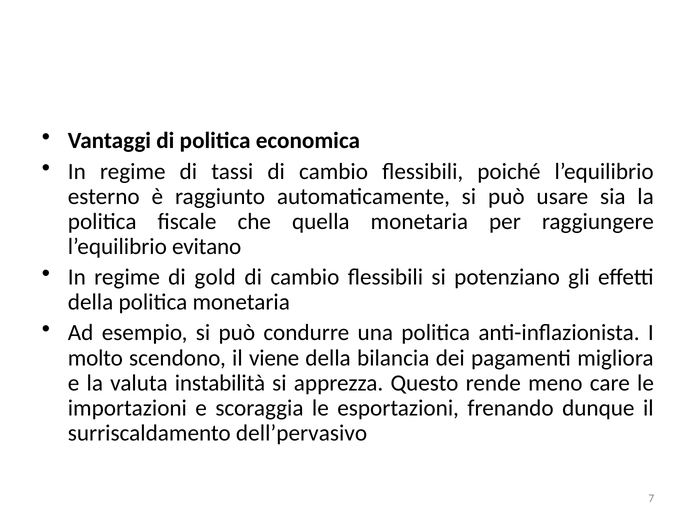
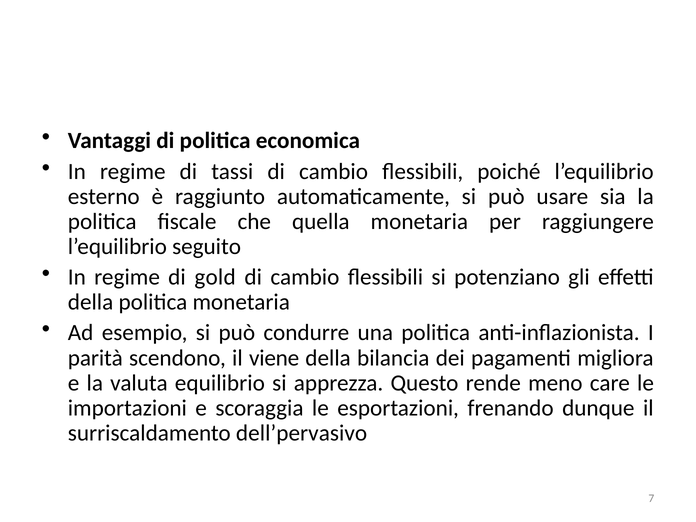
evitano: evitano -> seguito
molto: molto -> parità
instabilità: instabilità -> equilibrio
